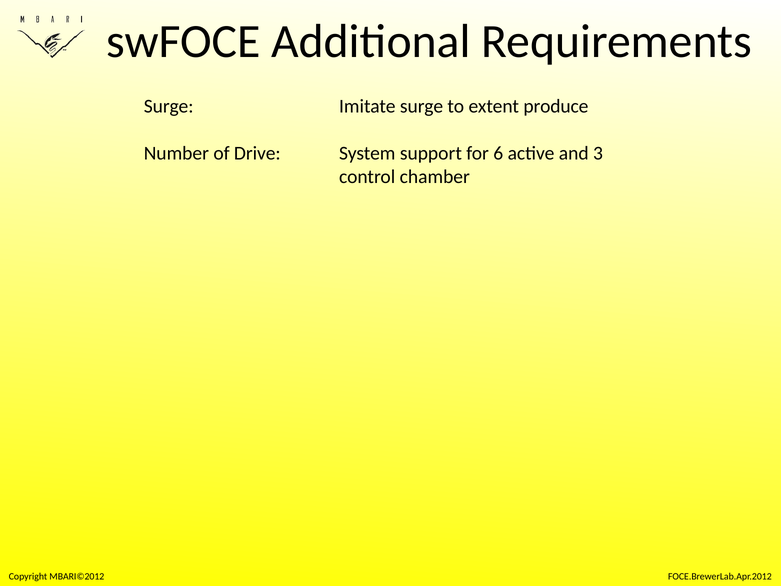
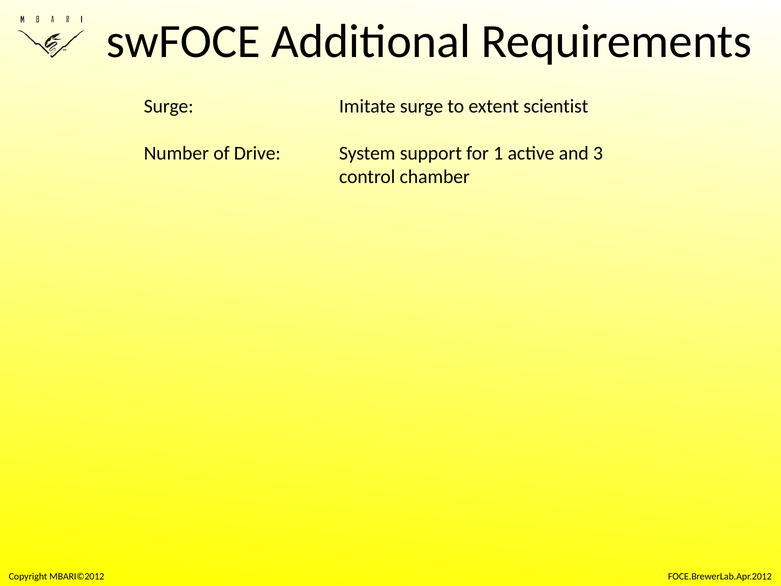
produce: produce -> scientist
6: 6 -> 1
